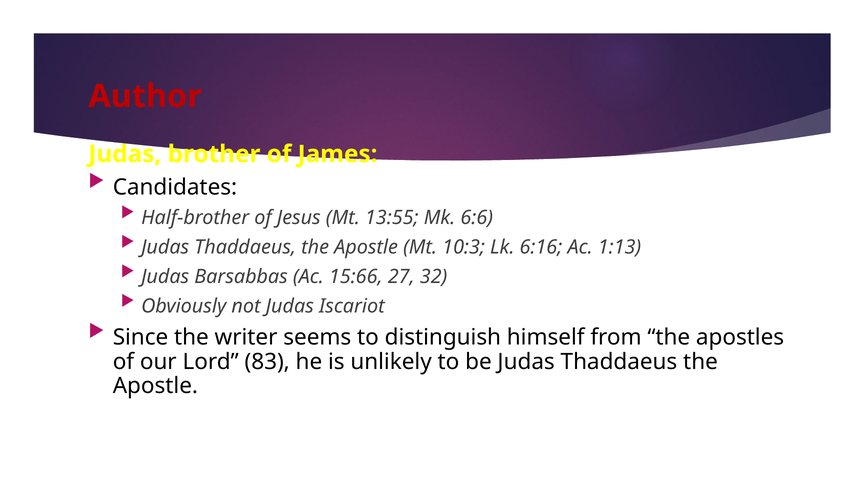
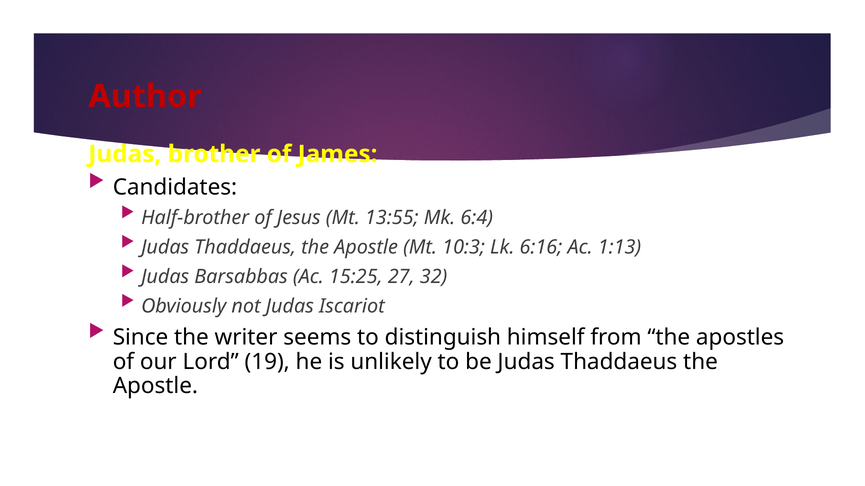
6:6: 6:6 -> 6:4
15:66: 15:66 -> 15:25
83: 83 -> 19
